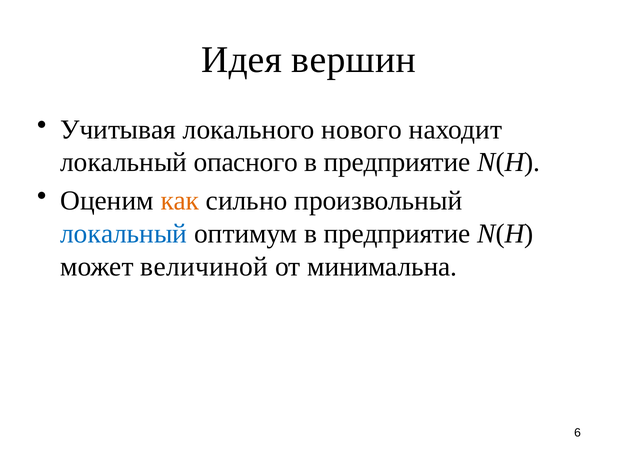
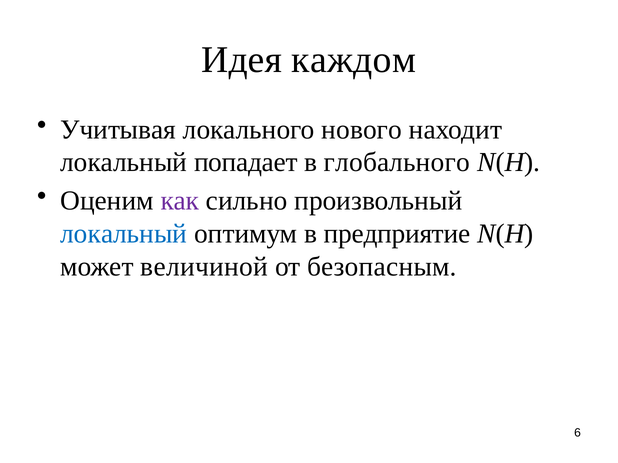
вершин: вершин -> каждом
опасного: опасного -> попадает
предприятие at (397, 163): предприятие -> глобального
как colour: orange -> purple
минимальна: минимальна -> безопасным
